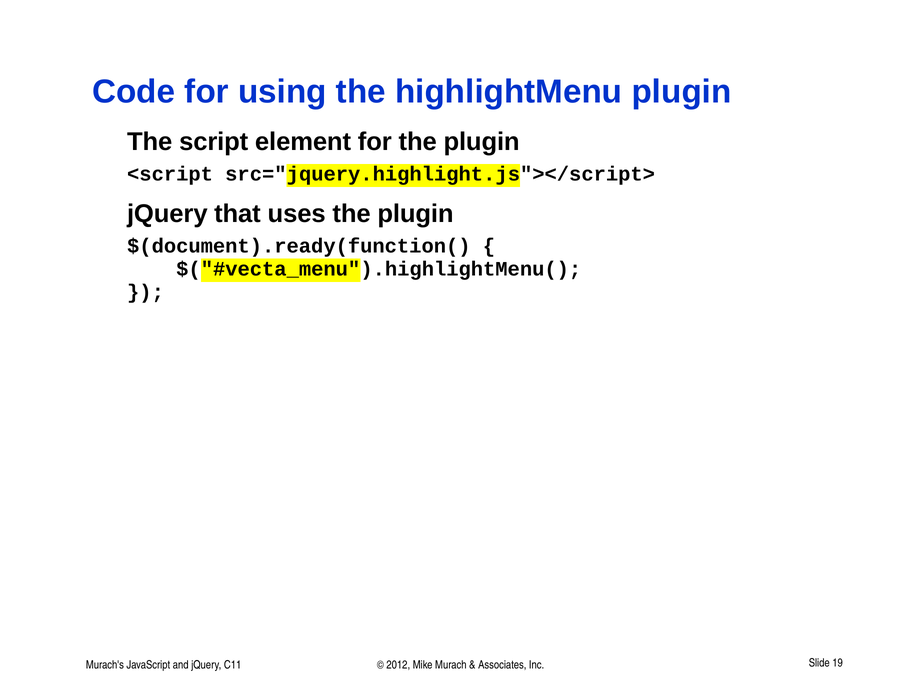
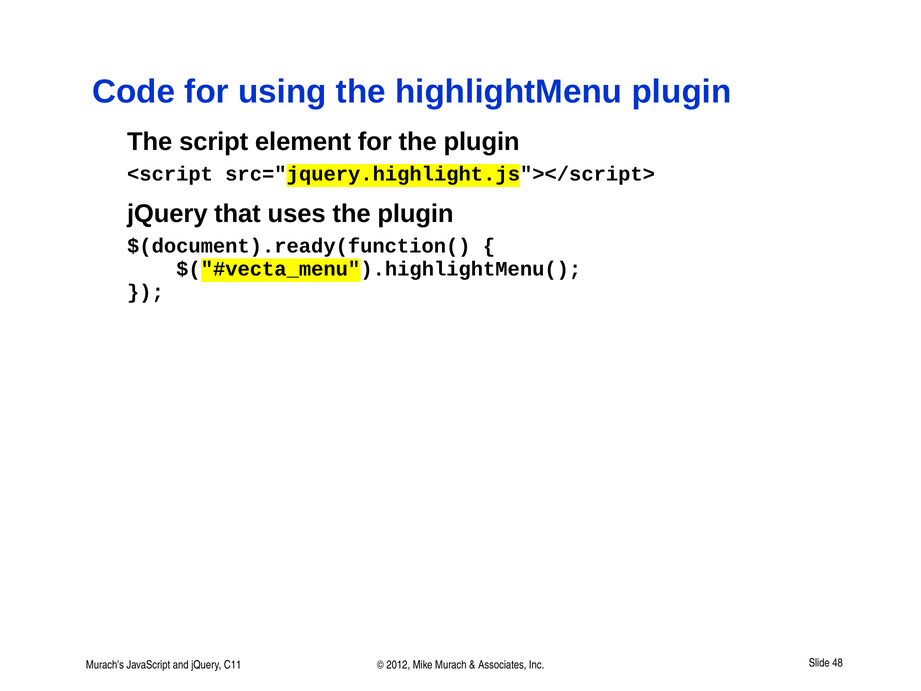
19: 19 -> 48
